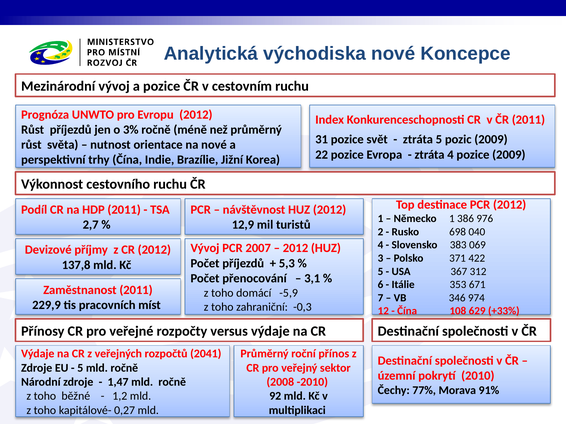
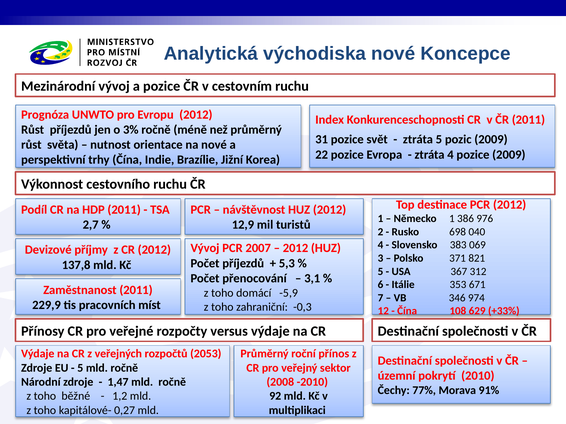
422: 422 -> 821
2041: 2041 -> 2053
